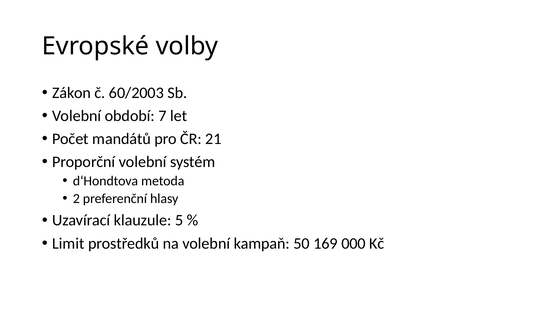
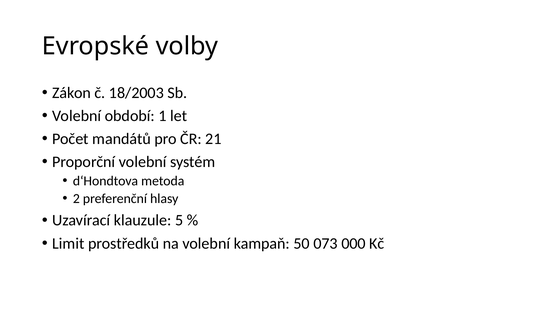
60/2003: 60/2003 -> 18/2003
7: 7 -> 1
169: 169 -> 073
